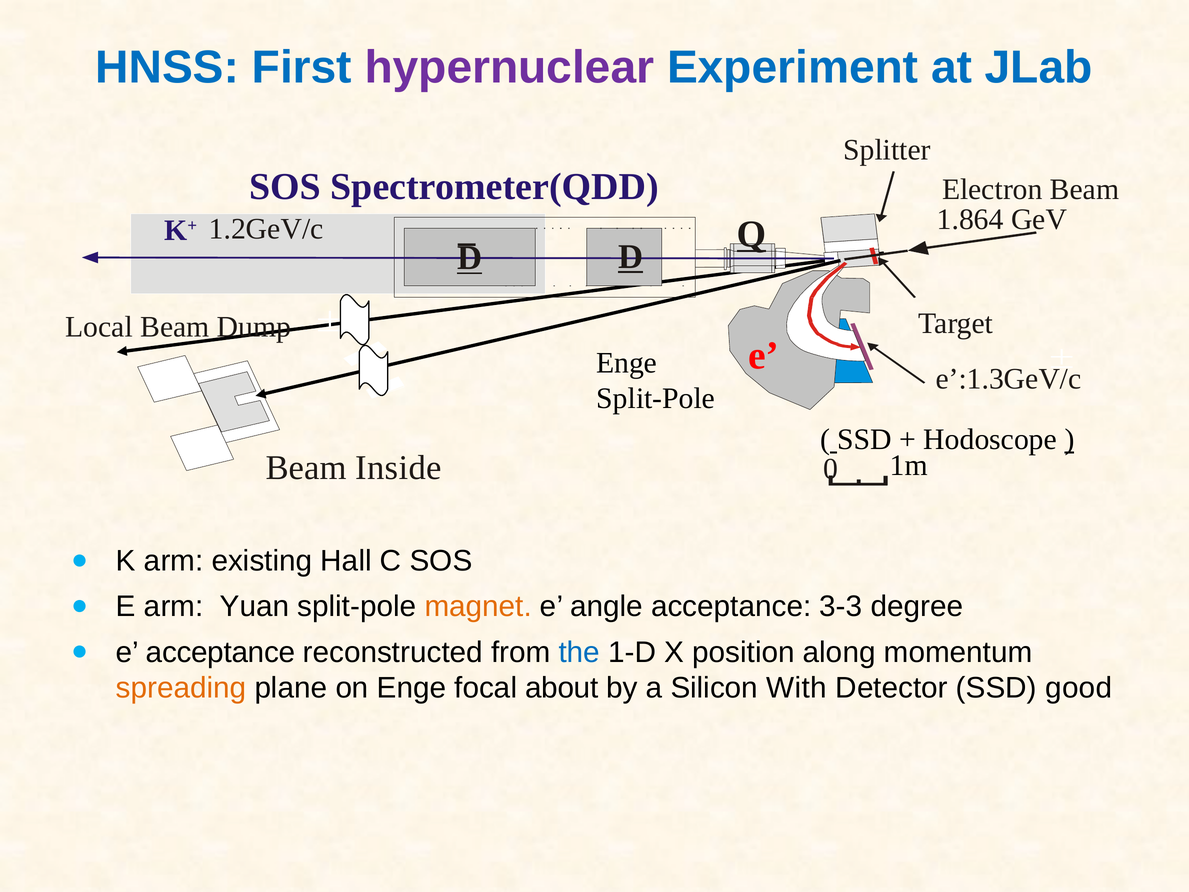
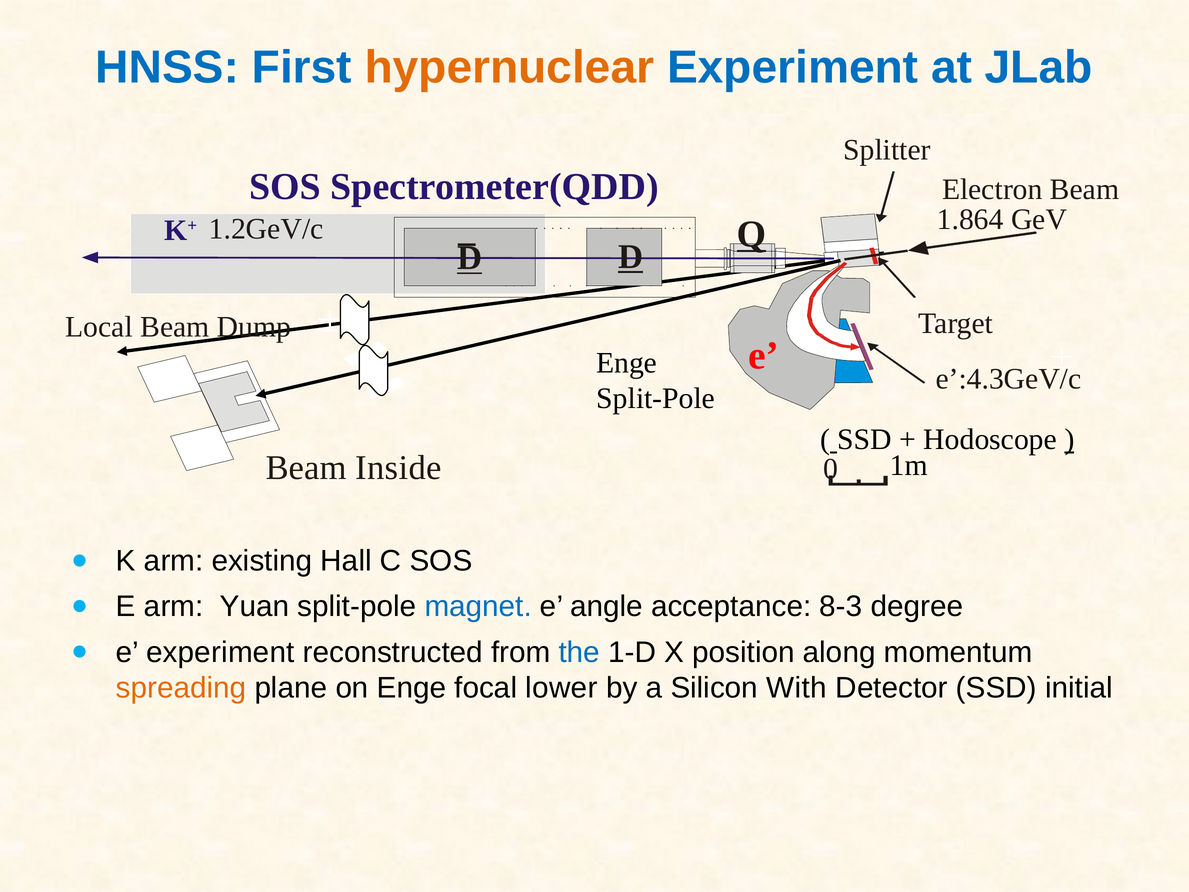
hypernuclear colour: purple -> orange
e’:1.3GeV/c: e’:1.3GeV/c -> e’:4.3GeV/c
magnet colour: orange -> blue
3-3: 3-3 -> 8-3
e acceptance: acceptance -> experiment
about: about -> lower
good: good -> initial
